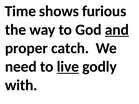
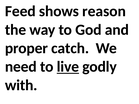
Time: Time -> Feed
furious: furious -> reason
and underline: present -> none
